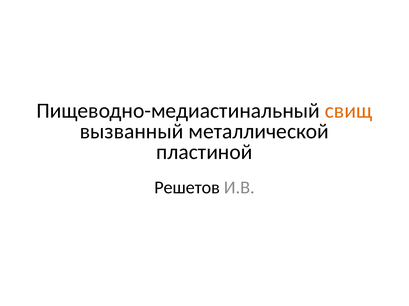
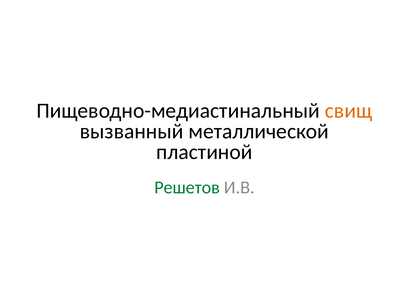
Решетов colour: black -> green
